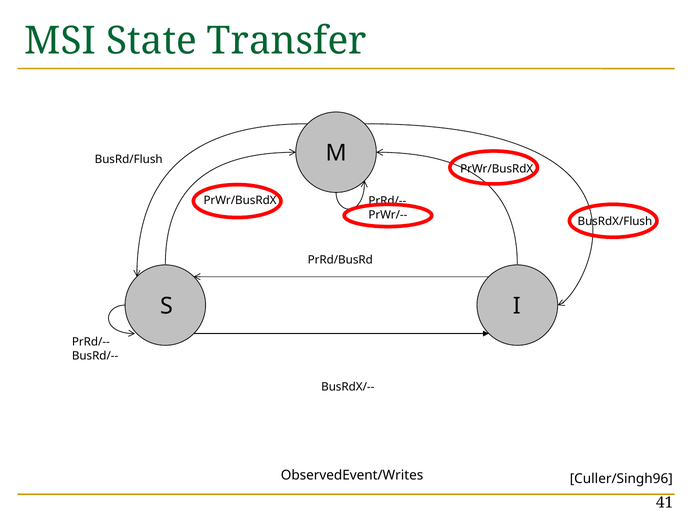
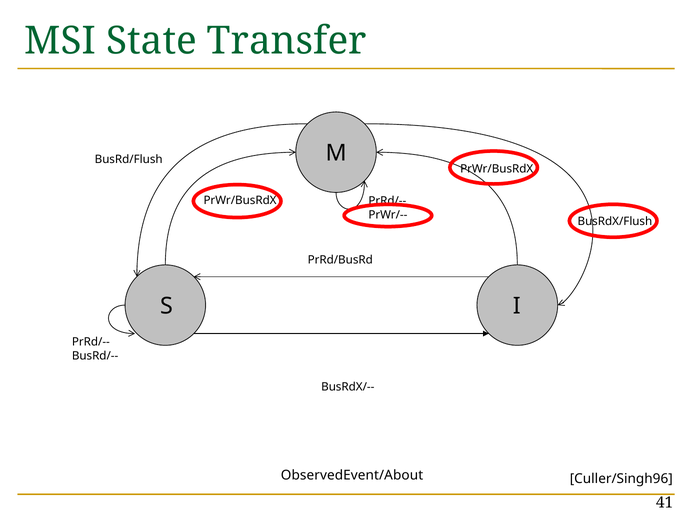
ObservedEvent/Writes: ObservedEvent/Writes -> ObservedEvent/About
